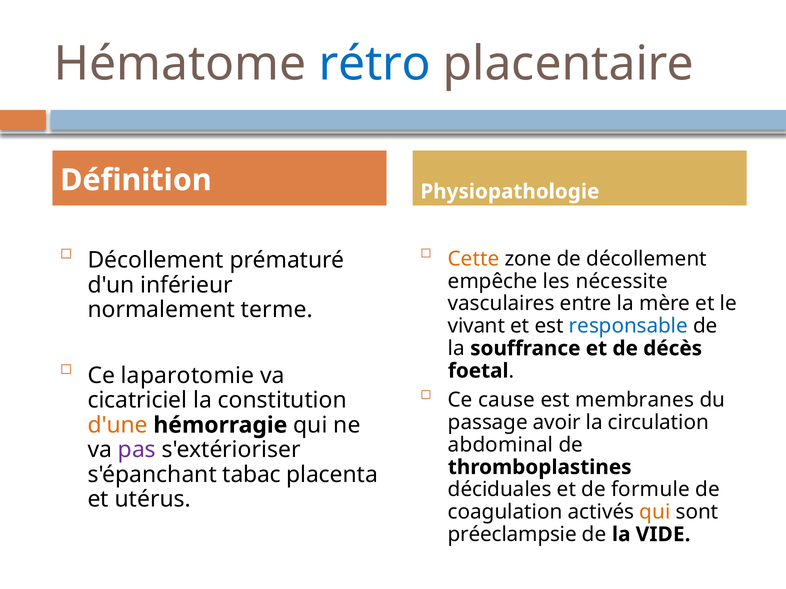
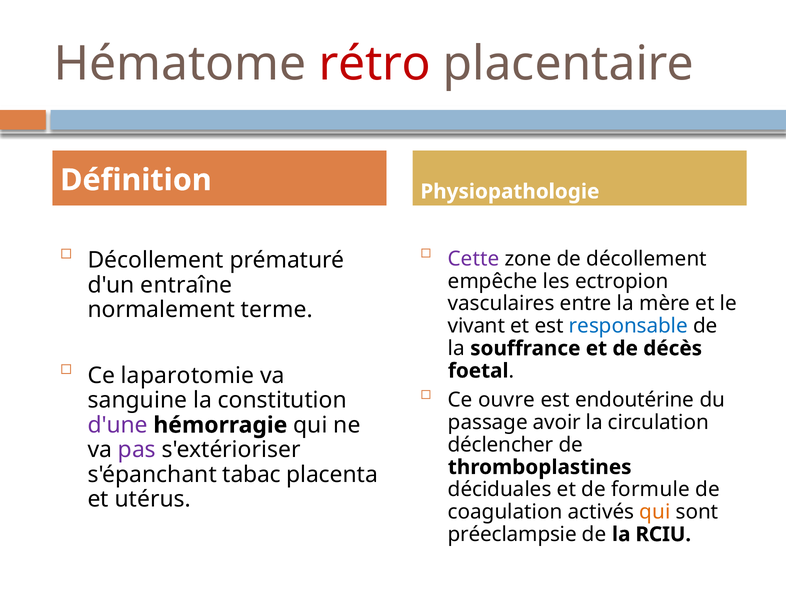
rétro colour: blue -> red
Cette colour: orange -> purple
nécessite: nécessite -> ectropion
inférieur: inférieur -> entraîne
cause: cause -> ouvre
membranes: membranes -> endoutérine
cicatriciel: cicatriciel -> sanguine
d'une colour: orange -> purple
abdominal: abdominal -> déclencher
VIDE: VIDE -> RCIU
